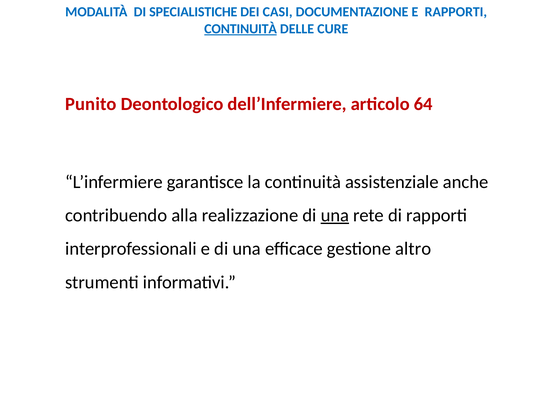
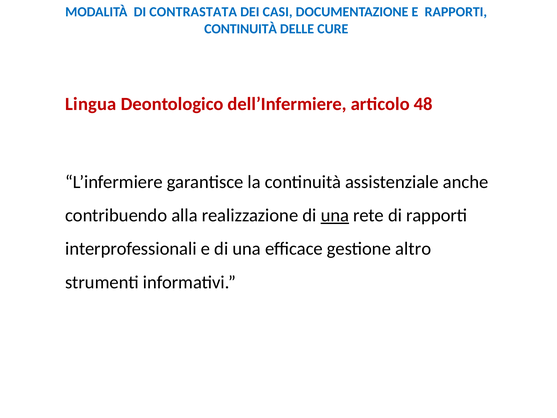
SPECIALISTICHE: SPECIALISTICHE -> CONTRASTATA
CONTINUITÀ at (241, 29) underline: present -> none
Punito: Punito -> Lingua
64: 64 -> 48
